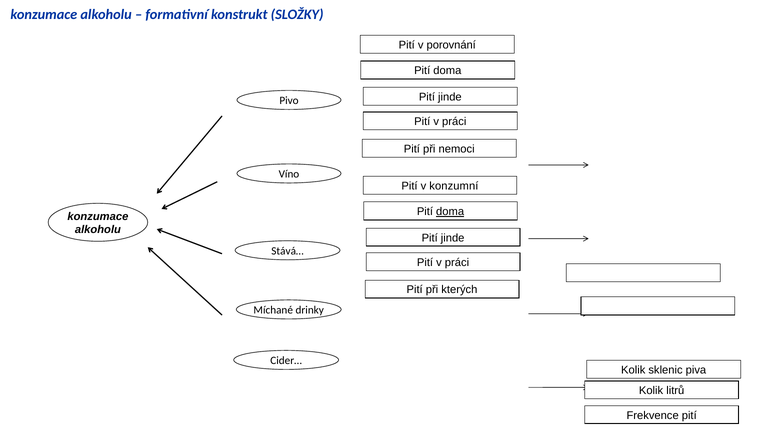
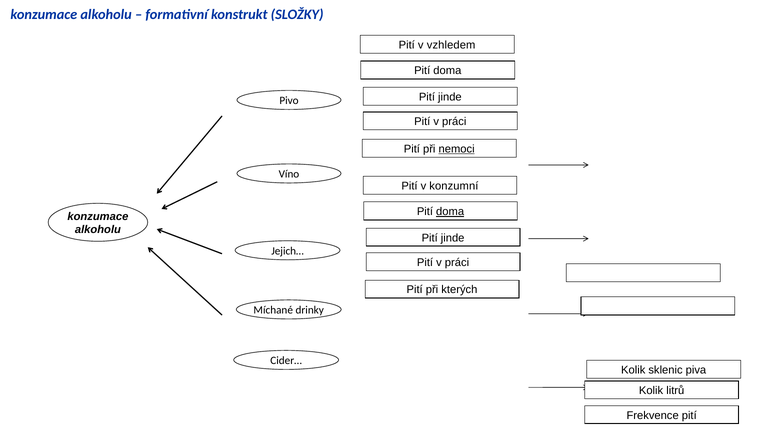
porovnání: porovnání -> vzhledem
nemoci underline: none -> present
Stává…: Stává… -> Jejich…
